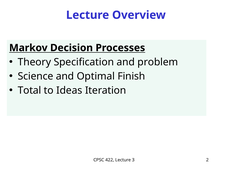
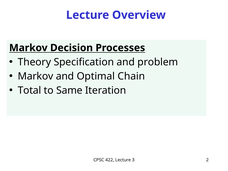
Science at (35, 76): Science -> Markov
Finish: Finish -> Chain
Ideas: Ideas -> Same
